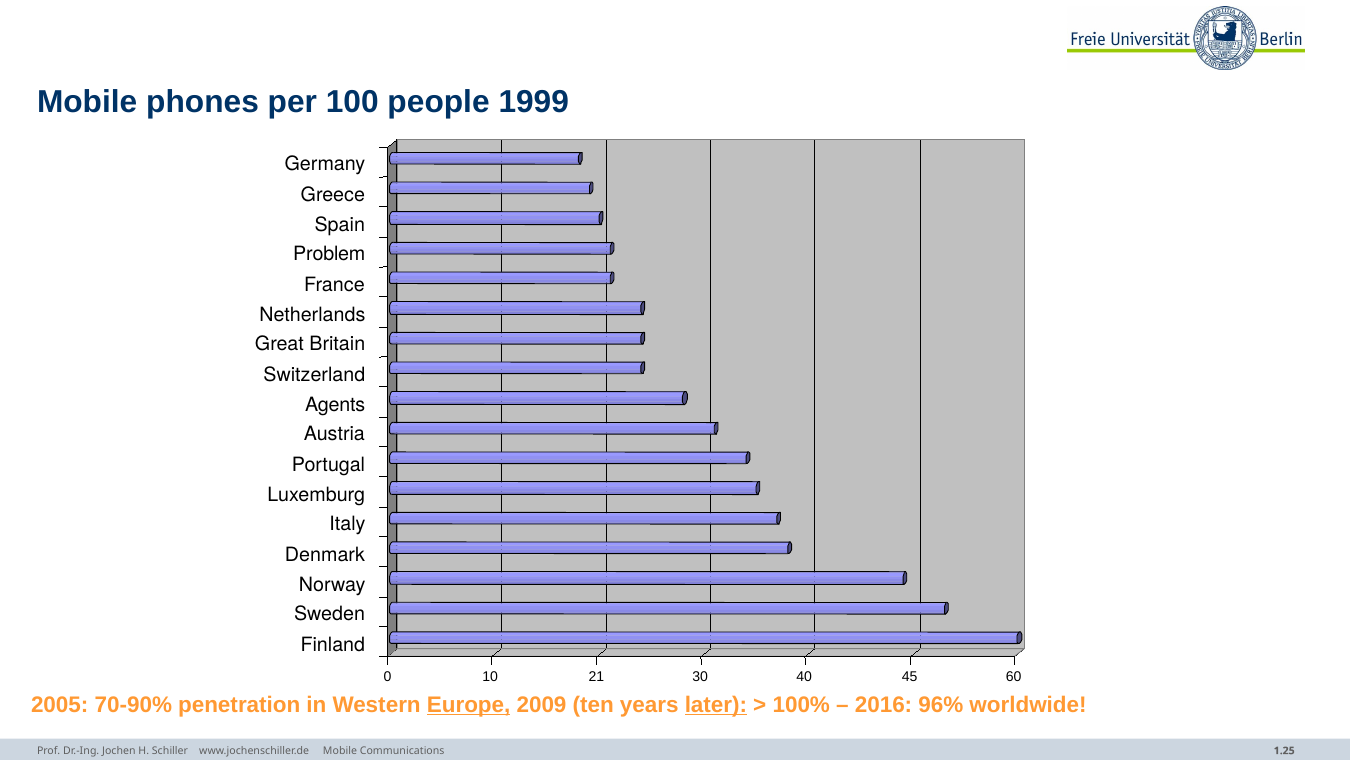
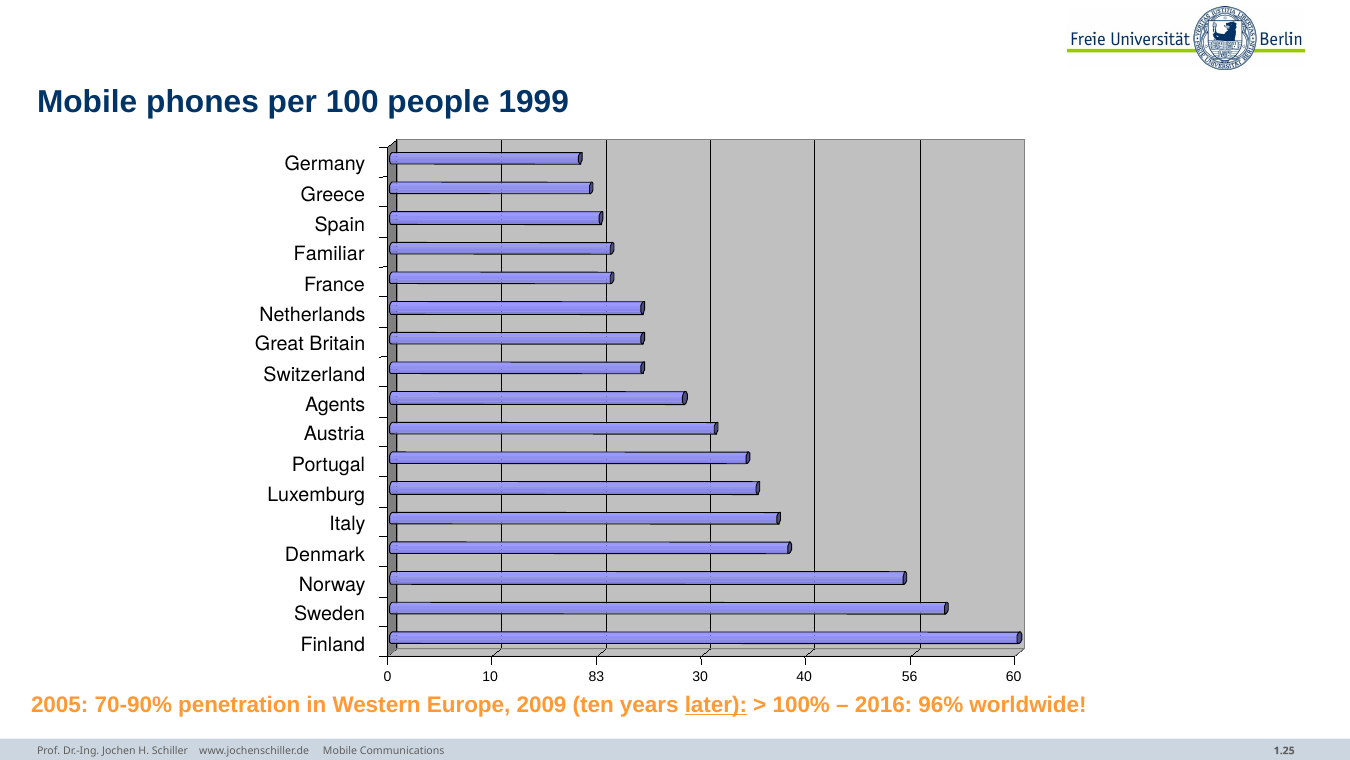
Problem: Problem -> Familiar
21: 21 -> 83
45: 45 -> 56
Europe underline: present -> none
